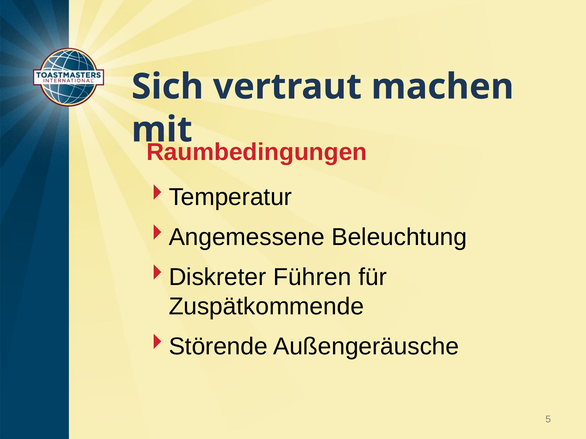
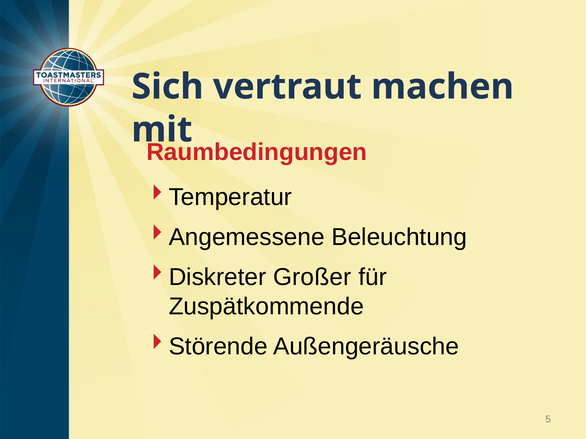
Führen: Führen -> Großer
